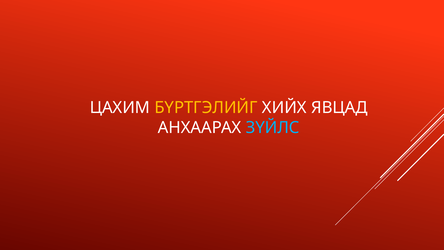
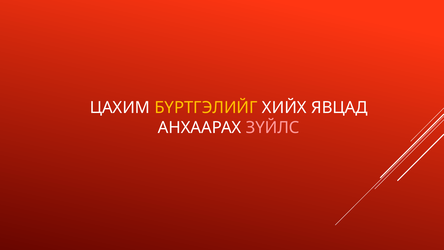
ЗҮЙЛС colour: light blue -> pink
